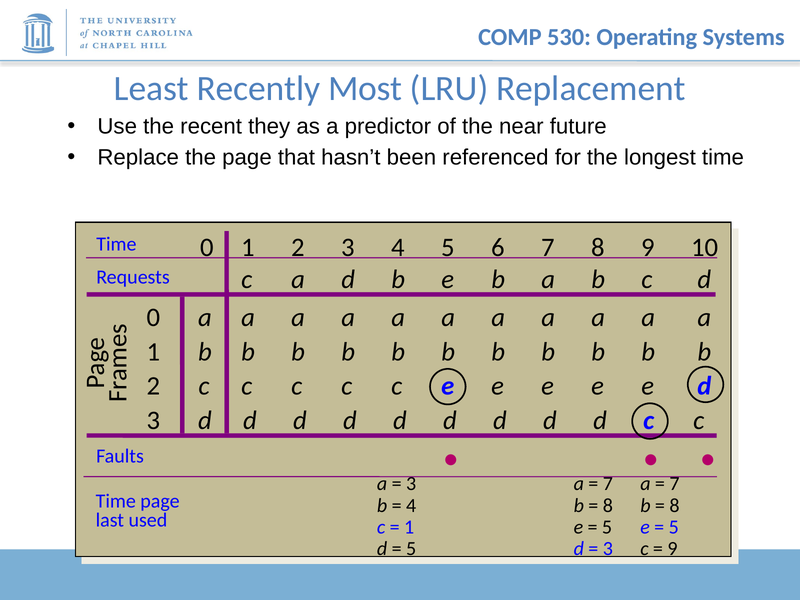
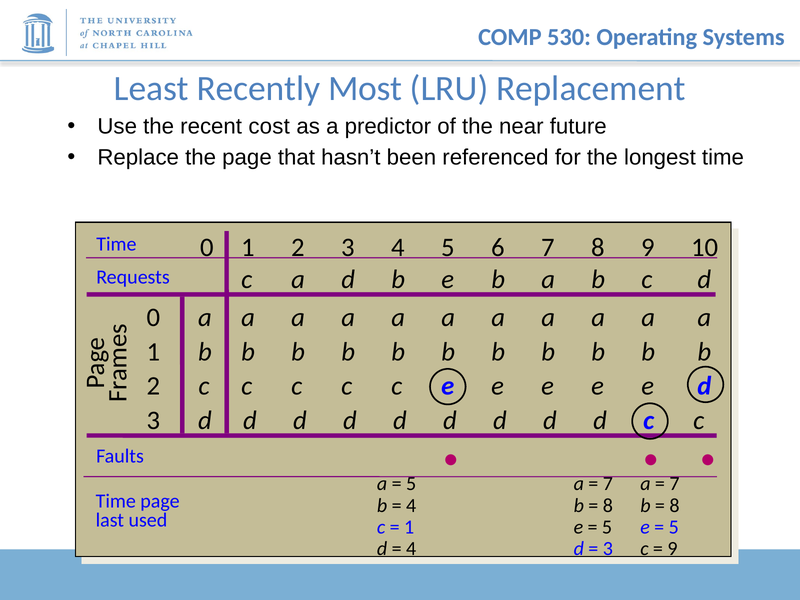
they: they -> cost
3 at (411, 484): 3 -> 5
5 at (411, 549): 5 -> 4
